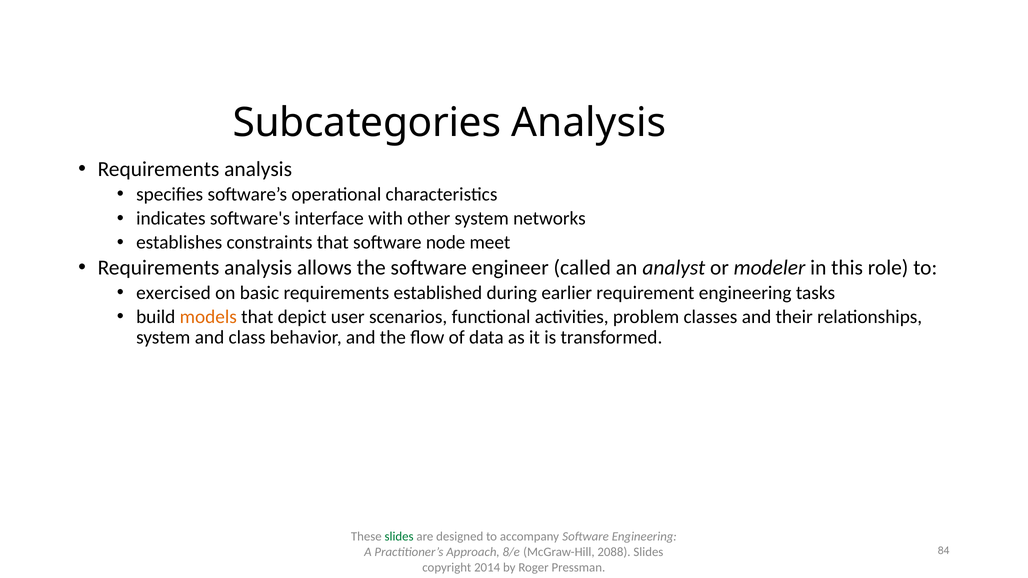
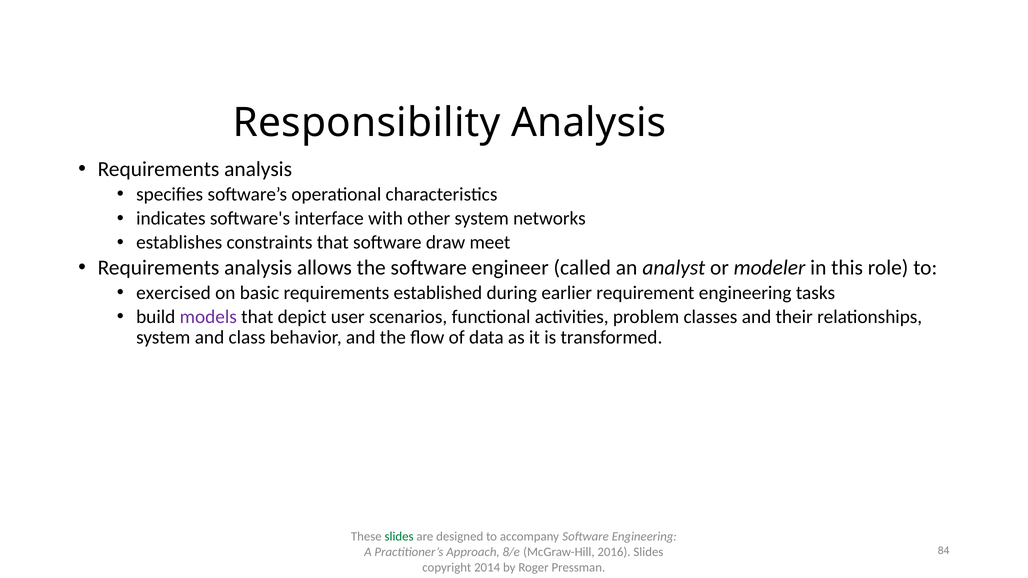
Subcategories: Subcategories -> Responsibility
node: node -> draw
models colour: orange -> purple
2088: 2088 -> 2016
